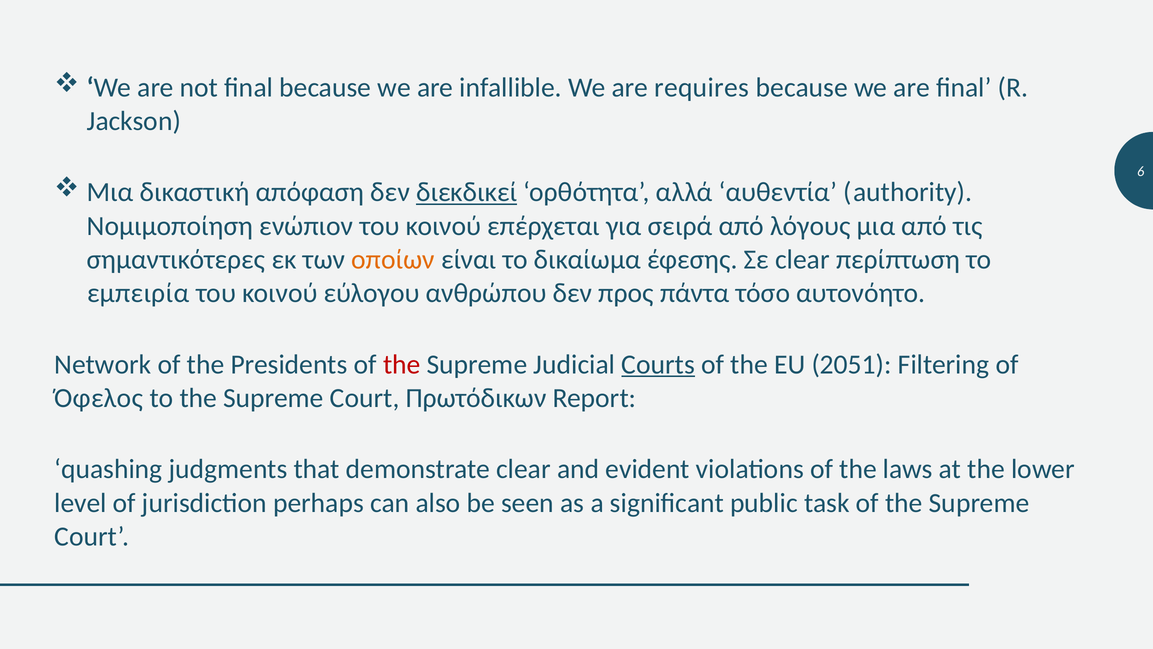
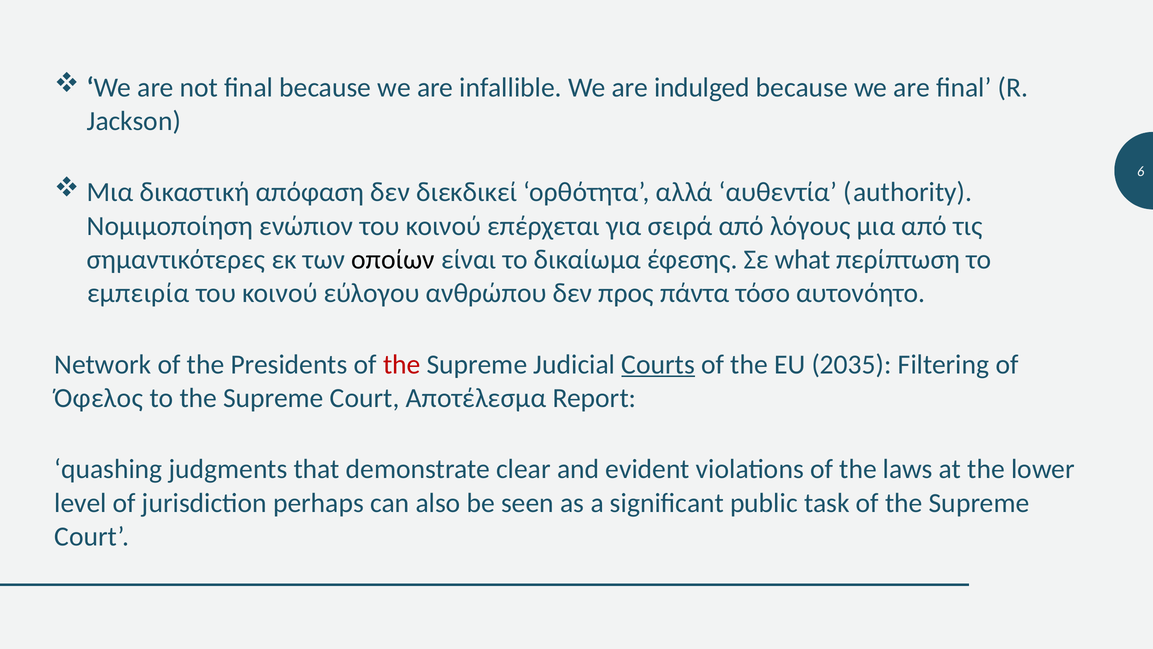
requires: requires -> indulged
διεκδικεί underline: present -> none
οποίων colour: orange -> black
Σε clear: clear -> what
2051: 2051 -> 2035
Πρωτόδικων: Πρωτόδικων -> Αποτέλεσμα
